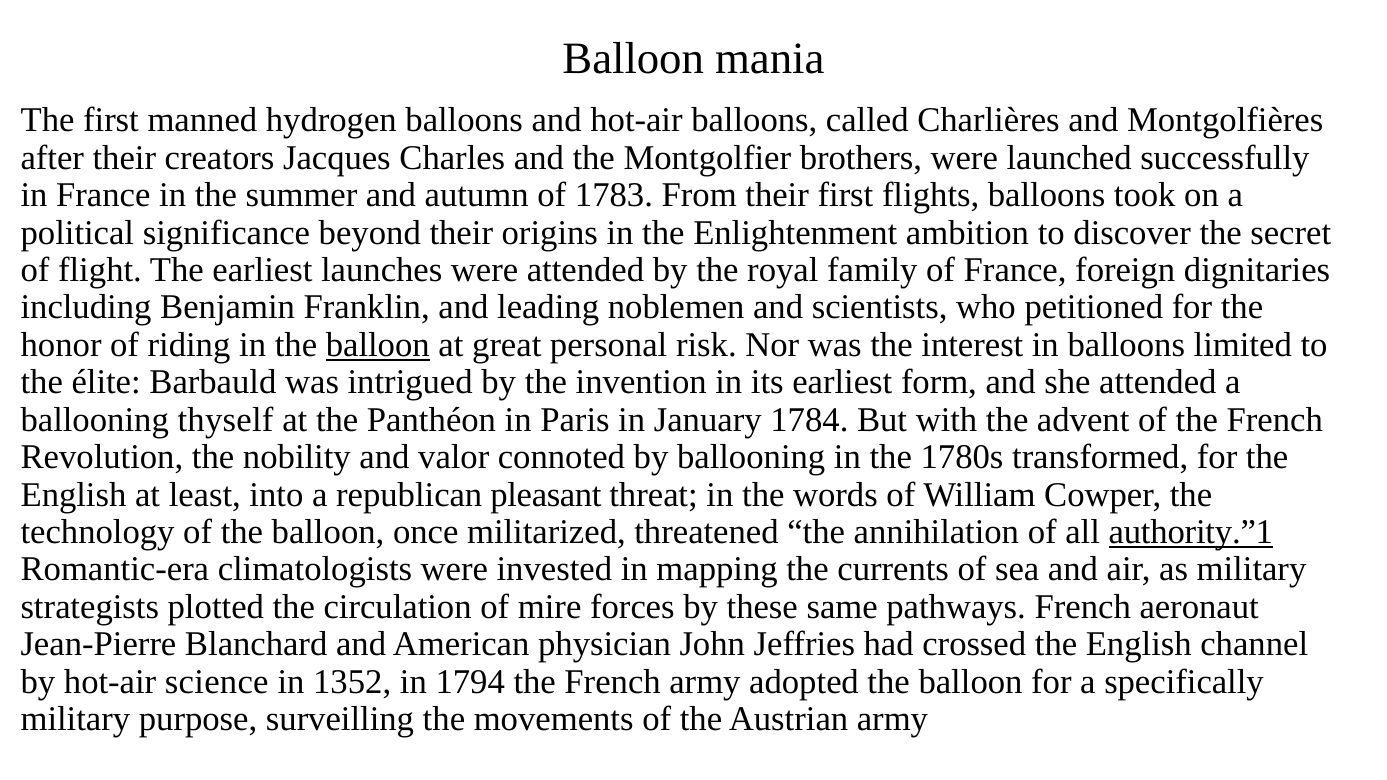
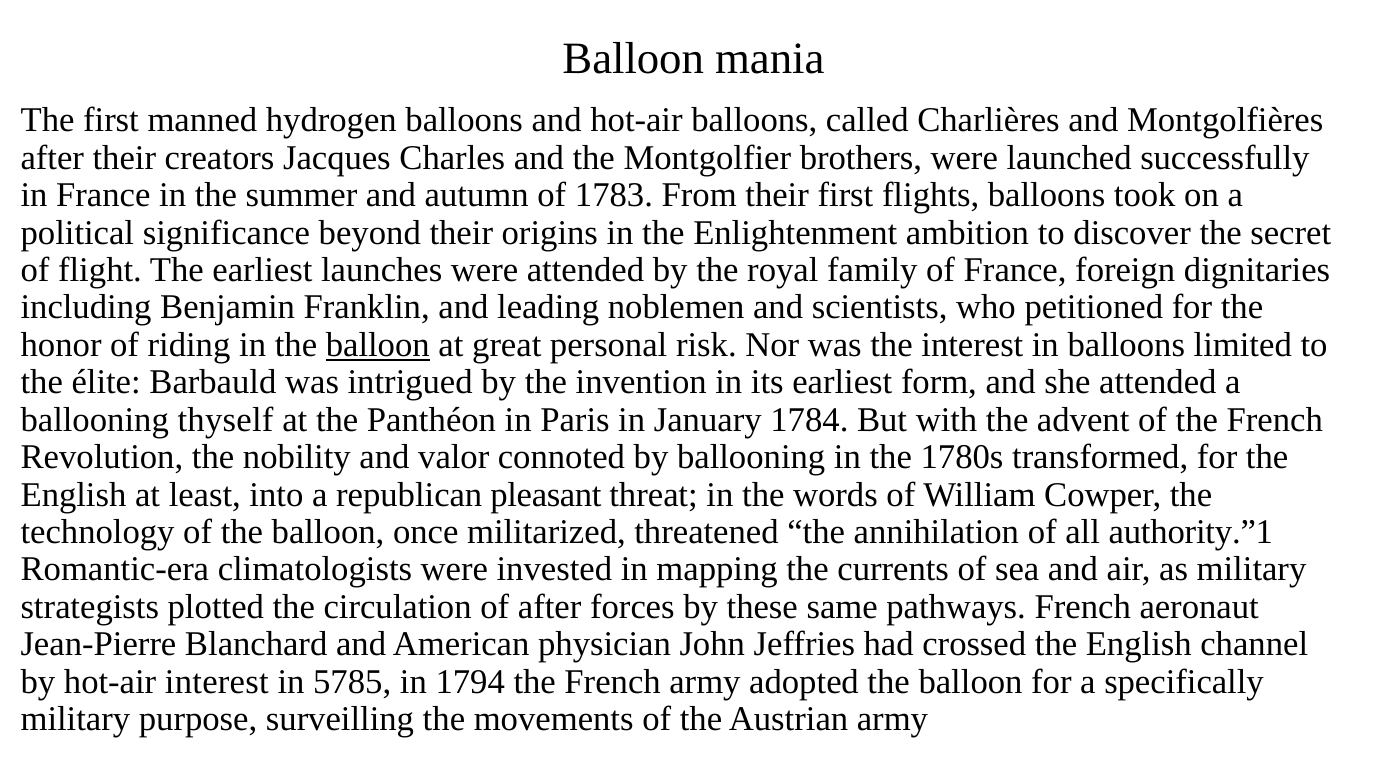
authority.”1 underline: present -> none
of mire: mire -> after
hot-air science: science -> interest
1352: 1352 -> 5785
